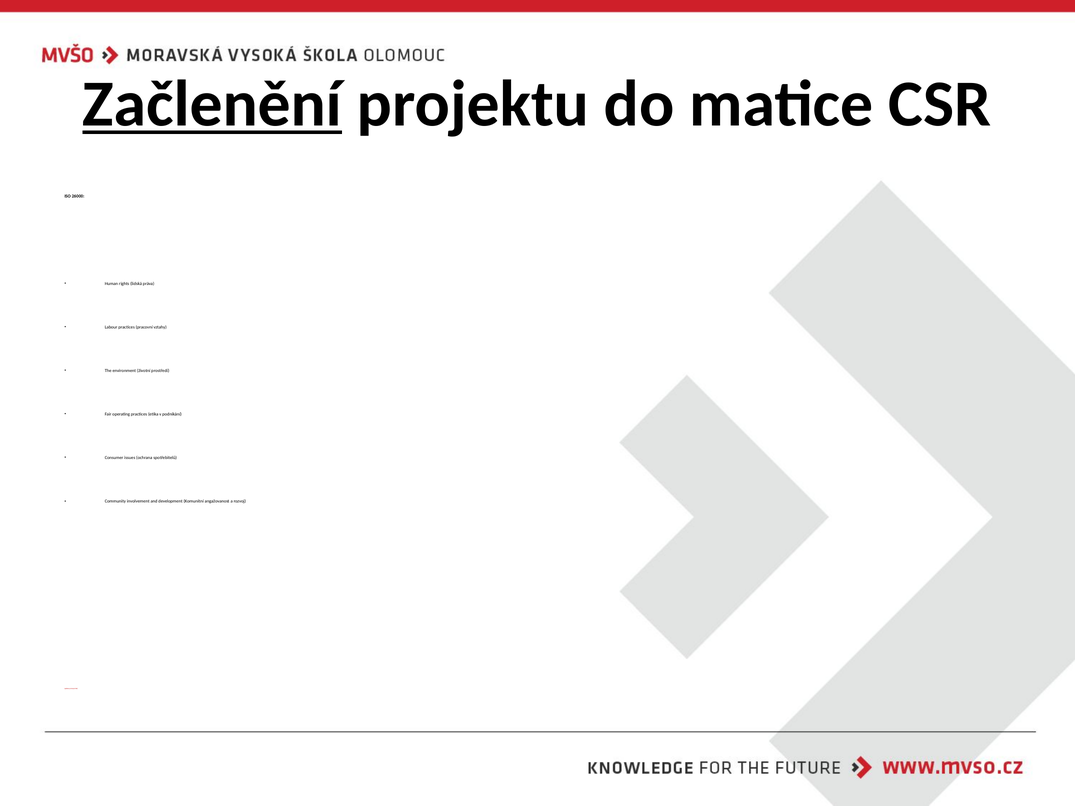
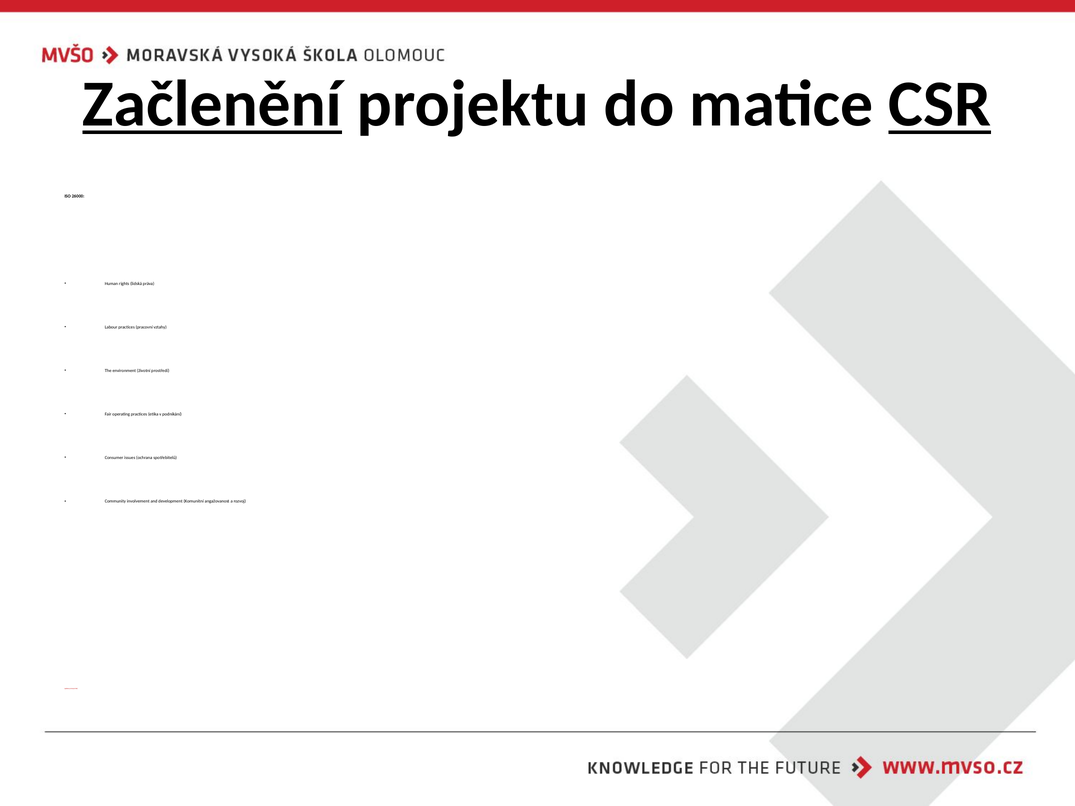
CSR at (940, 104) underline: none -> present
